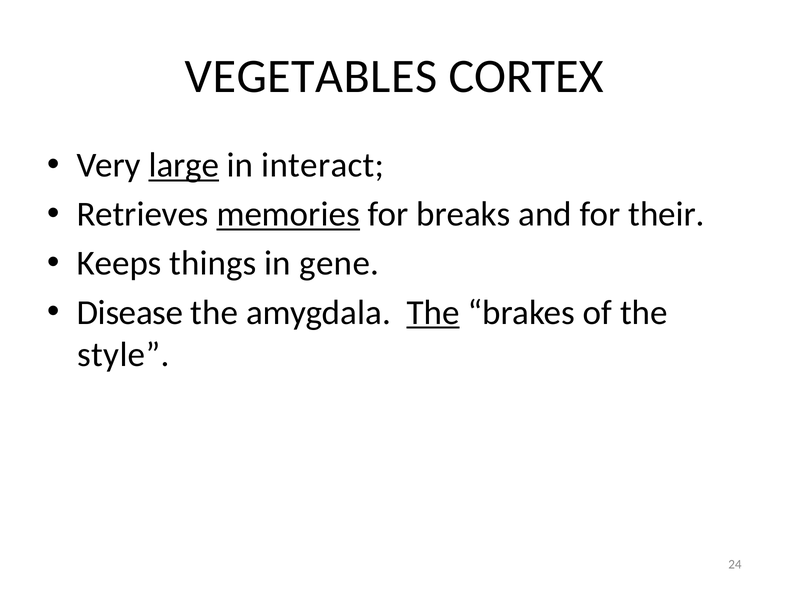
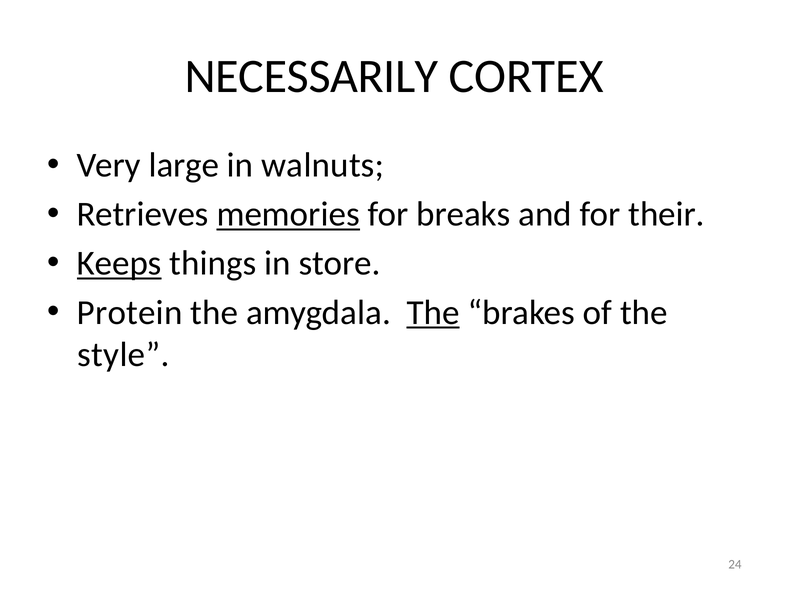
VEGETABLES: VEGETABLES -> NECESSARILY
large underline: present -> none
interact: interact -> walnuts
Keeps underline: none -> present
gene: gene -> store
Disease: Disease -> Protein
